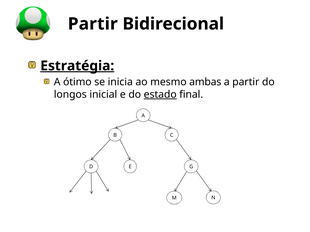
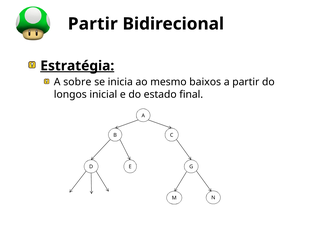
ótimo: ótimo -> sobre
ambas: ambas -> baixos
estado underline: present -> none
